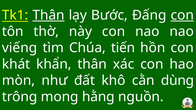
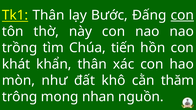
Thân at (48, 15) underline: present -> none
viếng: viếng -> trồng
dùng: dùng -> thăm
hằng: hằng -> nhan
